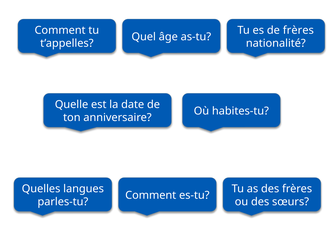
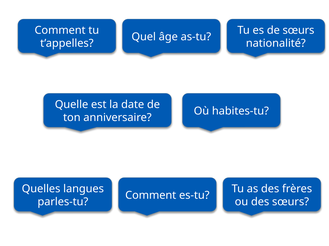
de frères: frères -> sœurs
